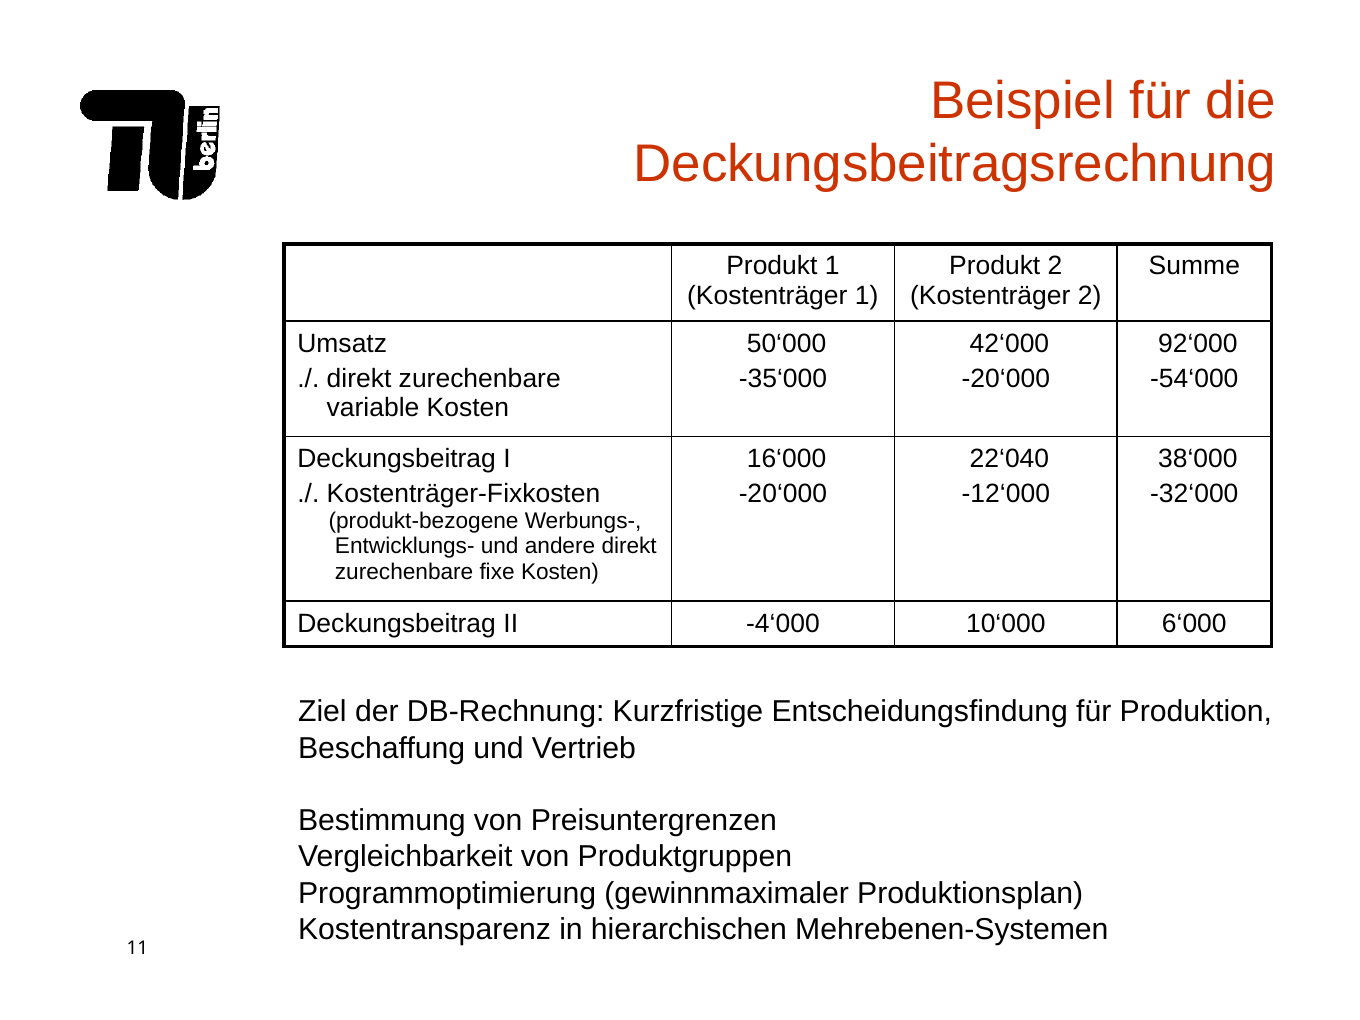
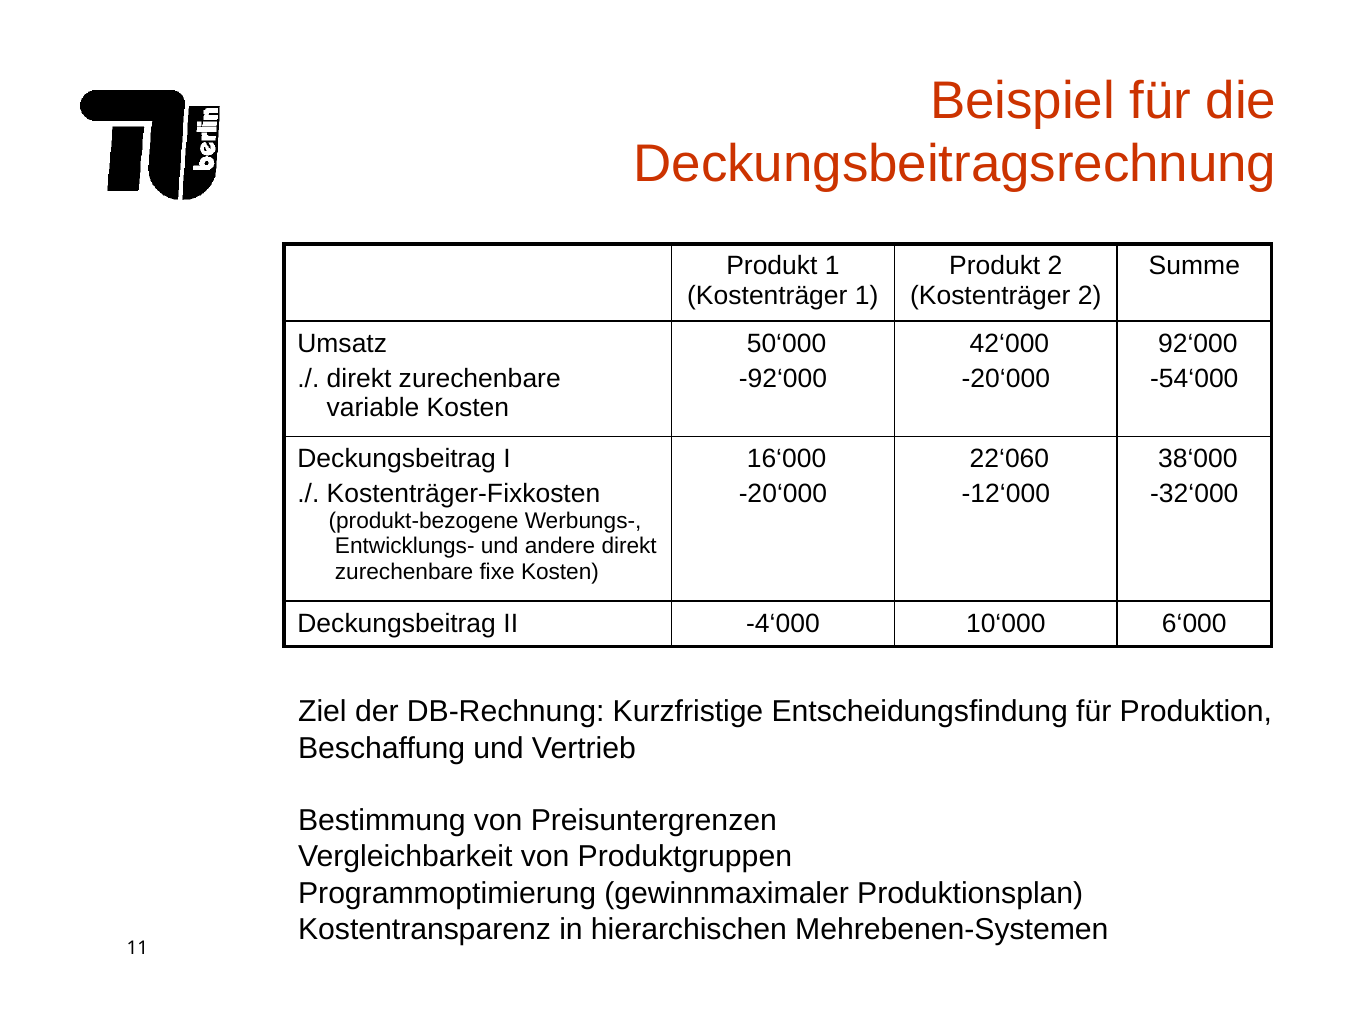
-35‘000: -35‘000 -> -92‘000
22‘040: 22‘040 -> 22‘060
